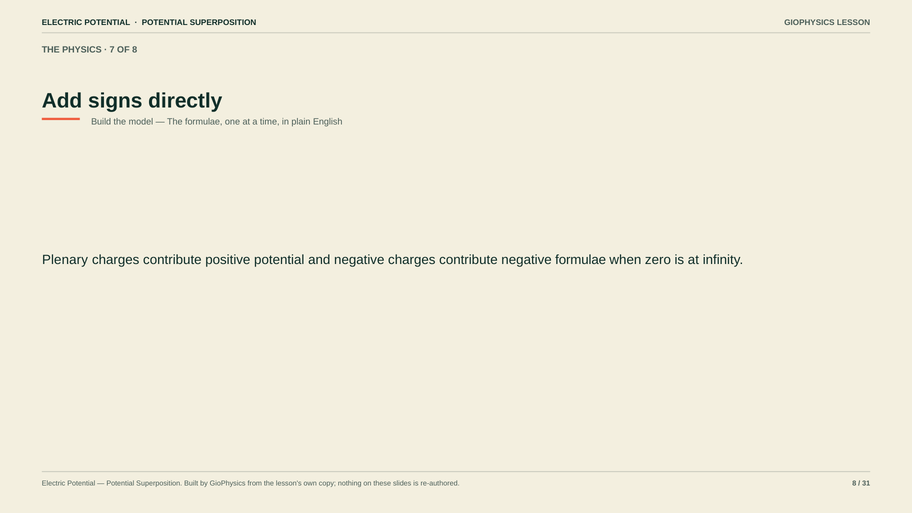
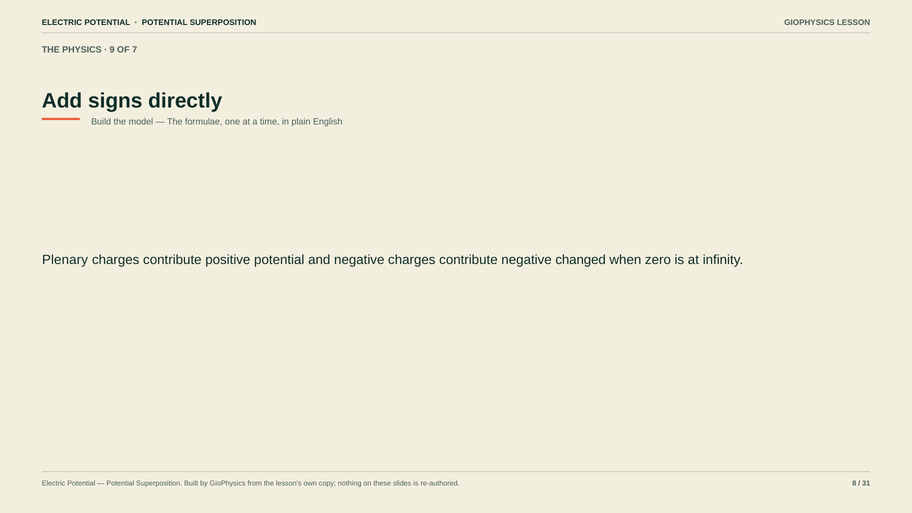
7: 7 -> 9
OF 8: 8 -> 7
negative formulae: formulae -> changed
